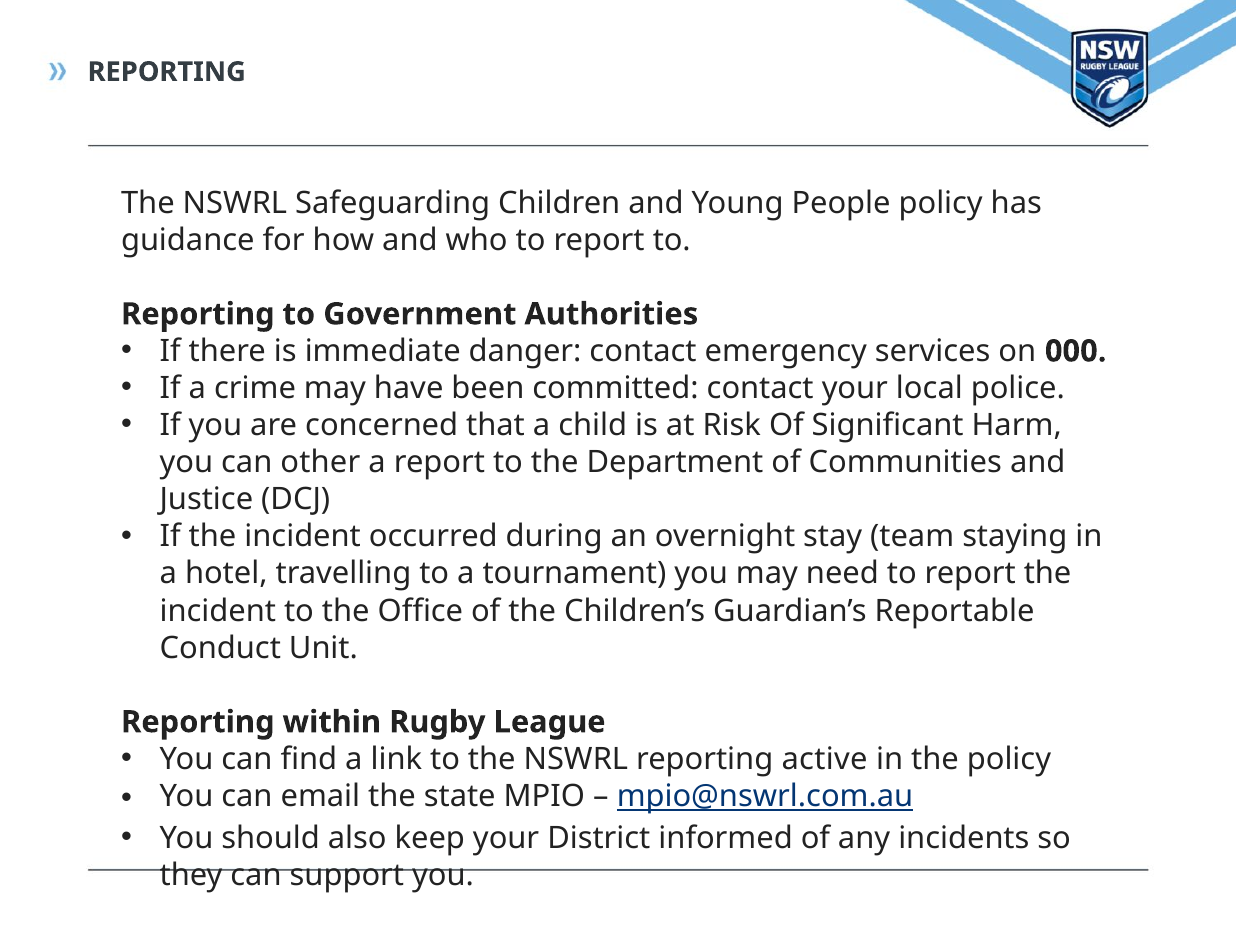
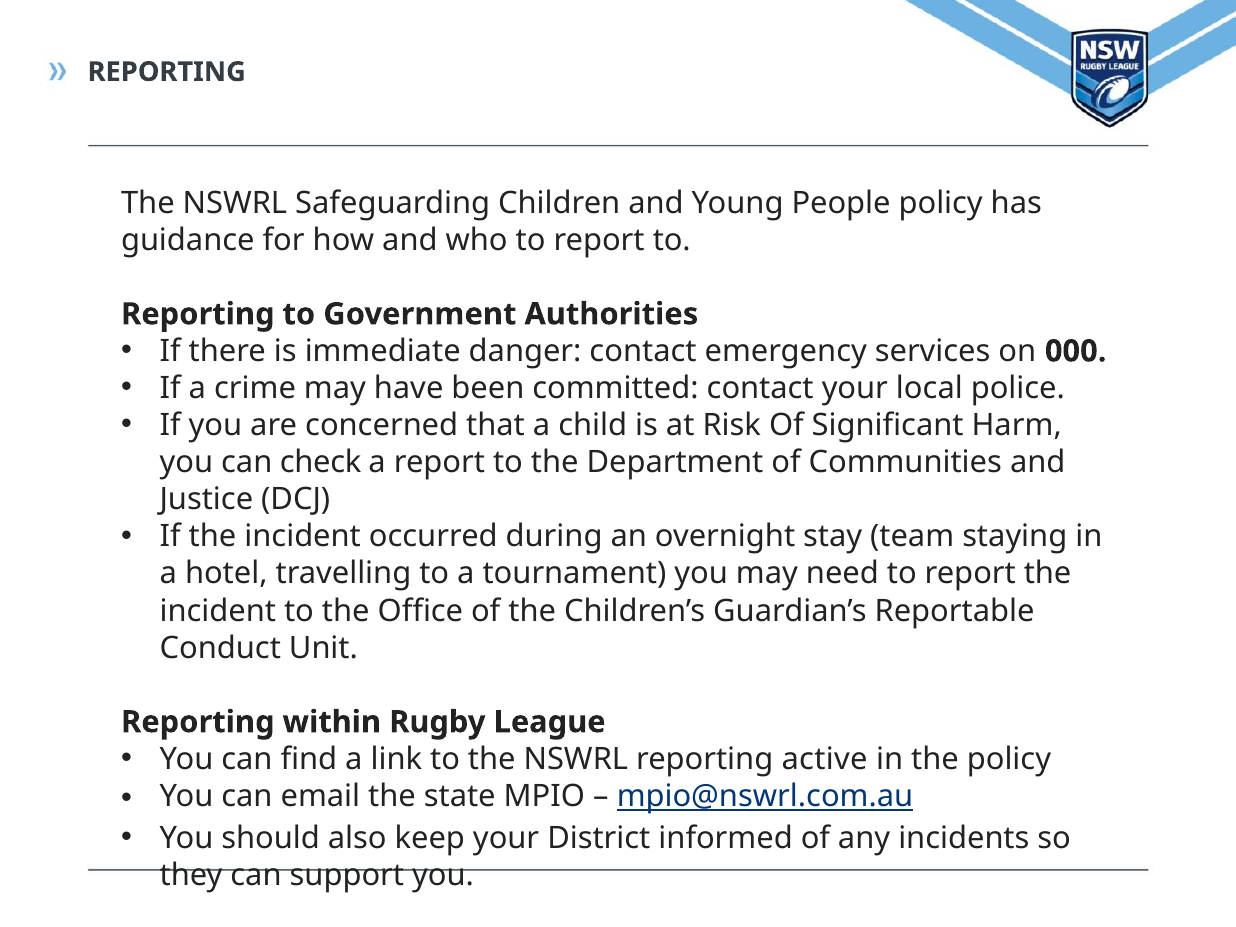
other: other -> check
